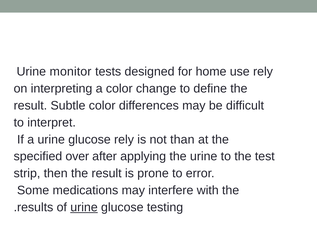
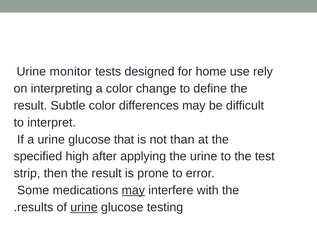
glucose rely: rely -> that
over: over -> high
may at (133, 191) underline: none -> present
